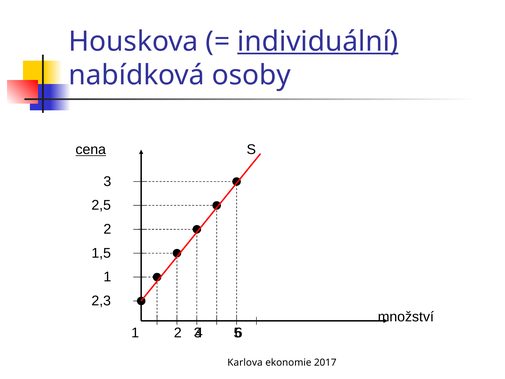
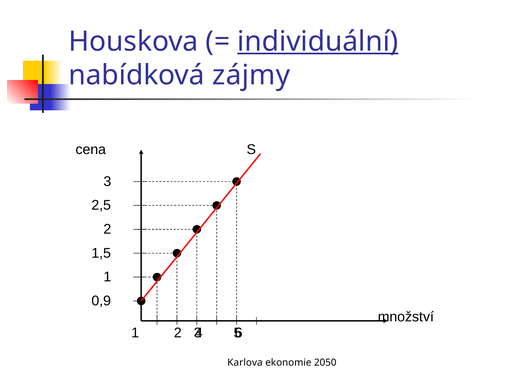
osoby: osoby -> zájmy
cena underline: present -> none
2,3: 2,3 -> 0,9
2017: 2017 -> 2050
